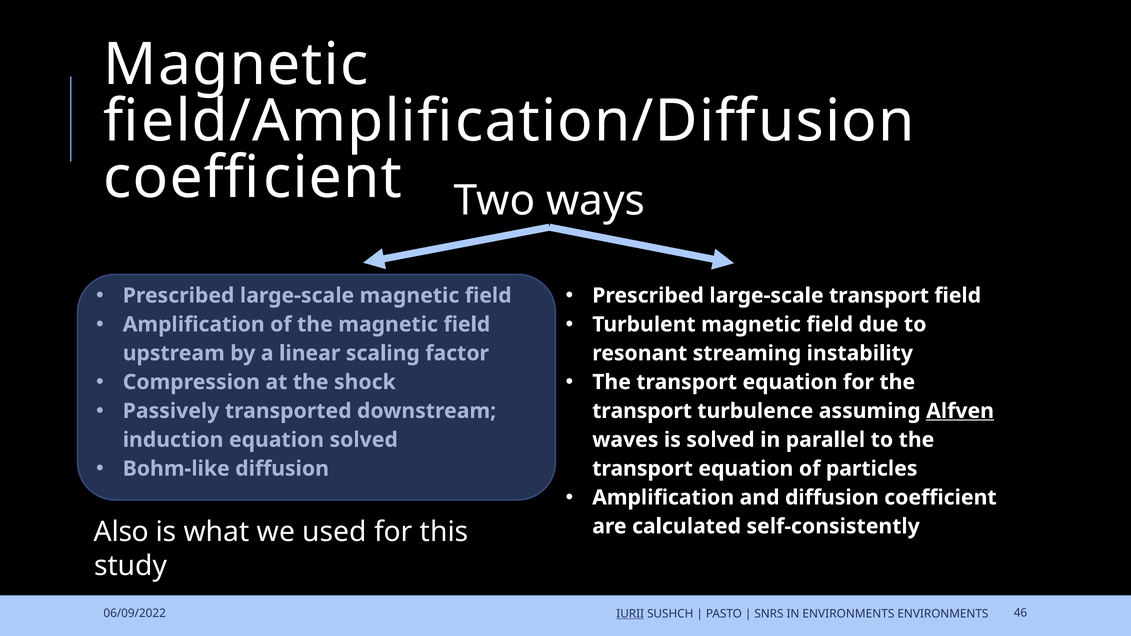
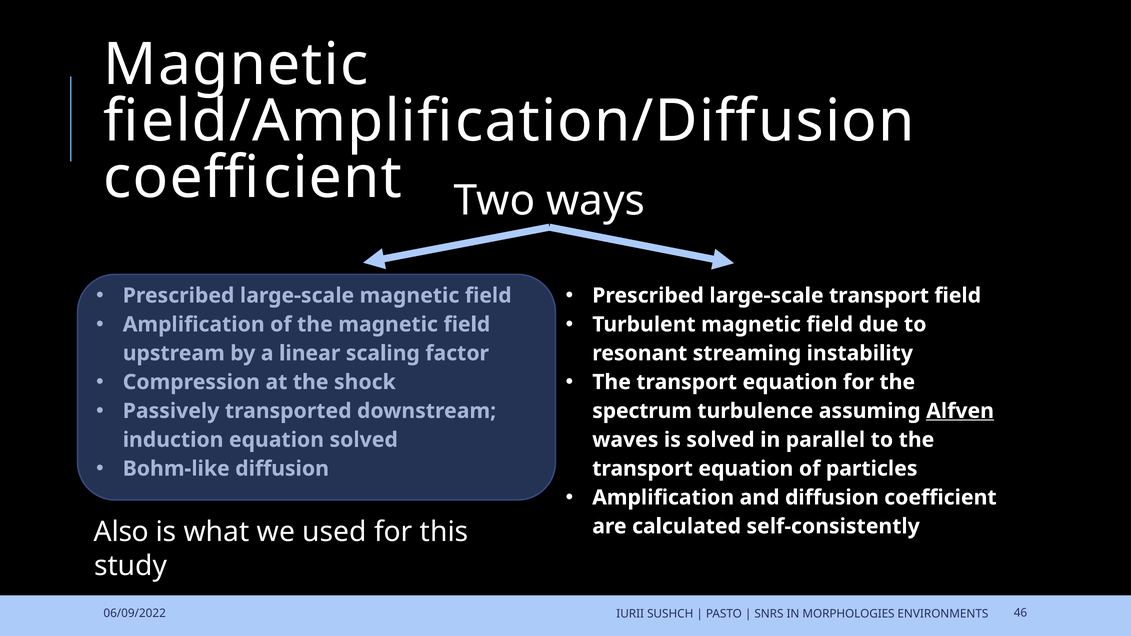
transport at (642, 411): transport -> spectrum
IURII underline: present -> none
IN ENVIRONMENTS: ENVIRONMENTS -> MORPHOLOGIES
